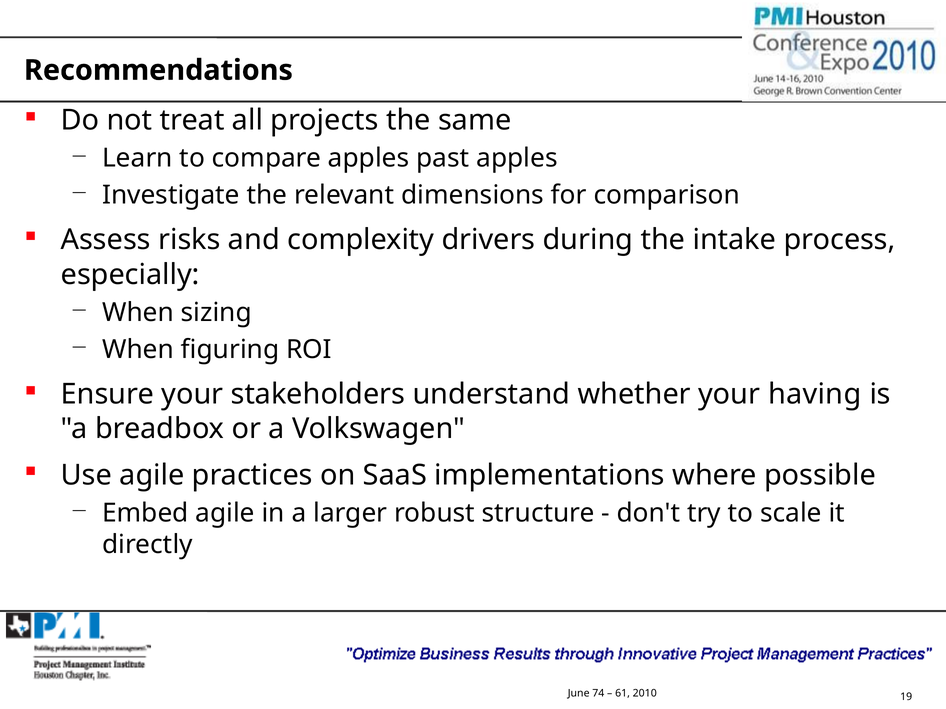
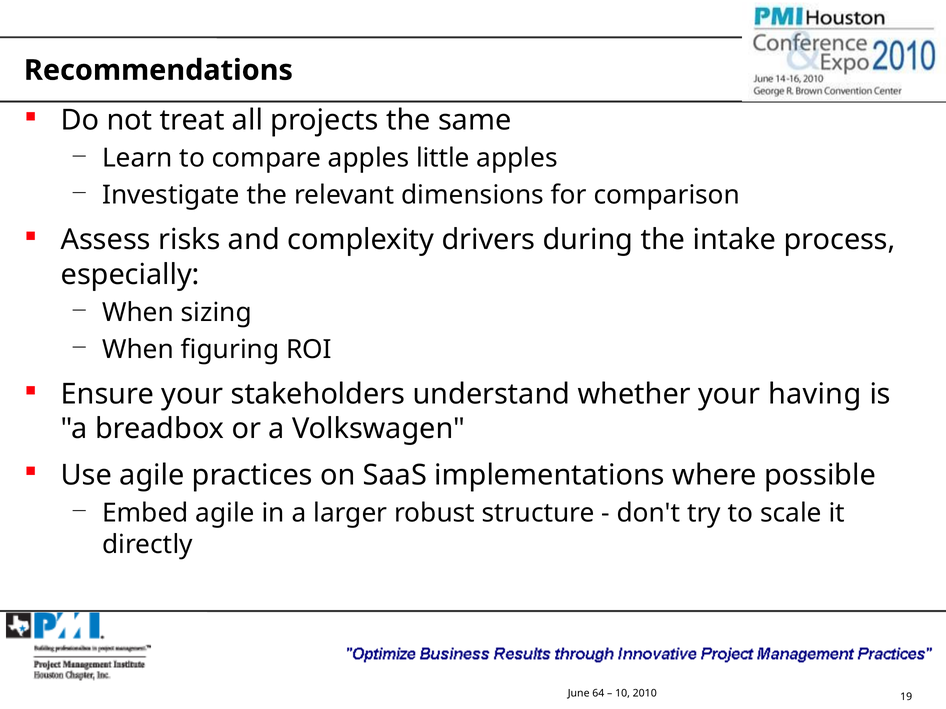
past: past -> little
74: 74 -> 64
61: 61 -> 10
